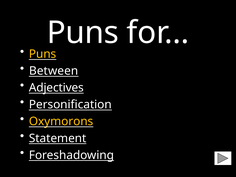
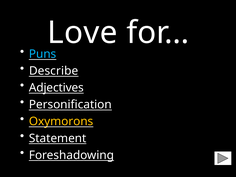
Puns at (83, 33): Puns -> Love
Puns at (43, 54) colour: yellow -> light blue
Between: Between -> Describe
